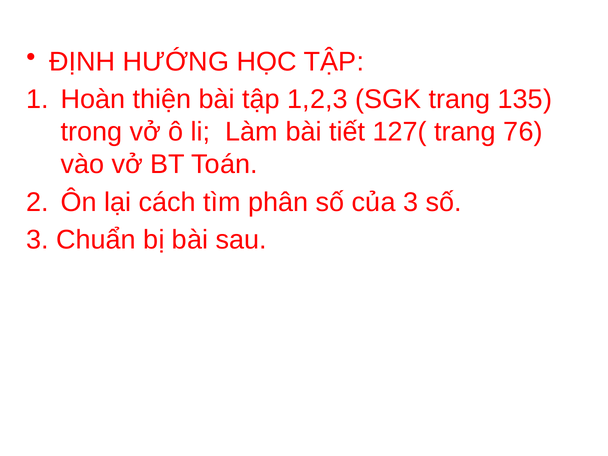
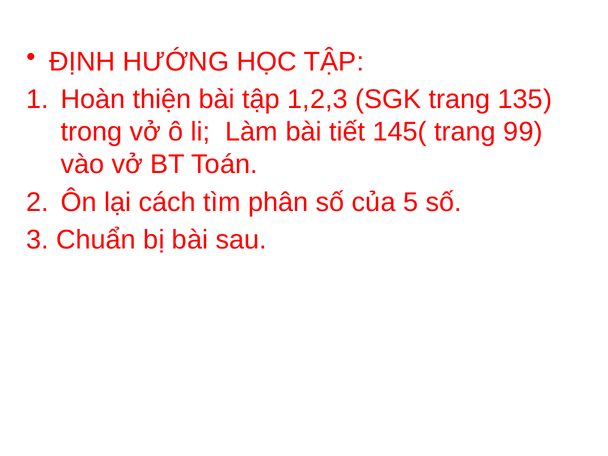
127(: 127( -> 145(
76: 76 -> 99
của 3: 3 -> 5
